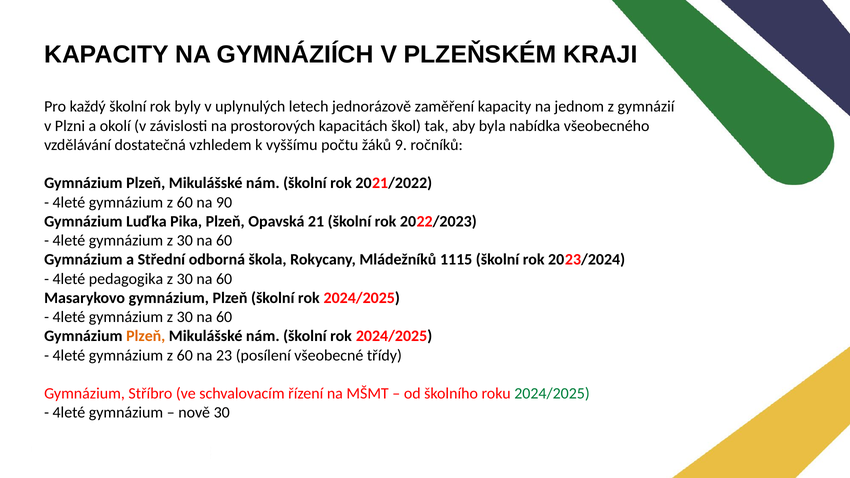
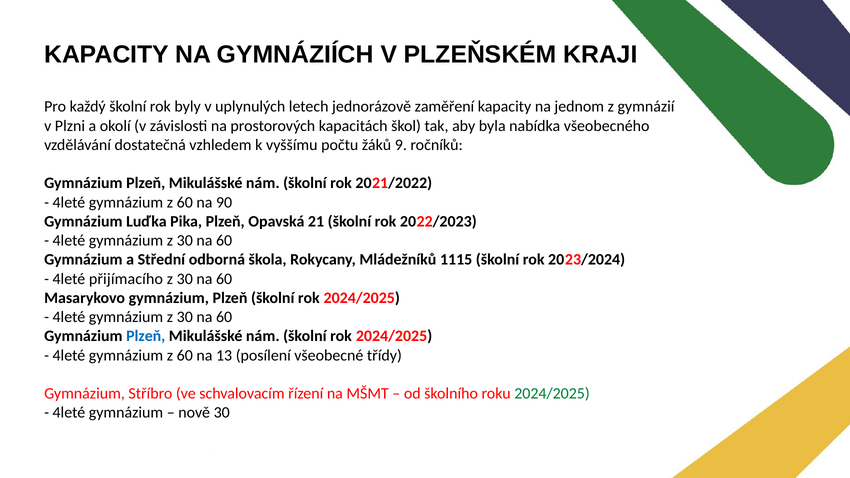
pedagogika: pedagogika -> přijímacího
Plzeň at (146, 336) colour: orange -> blue
23: 23 -> 13
